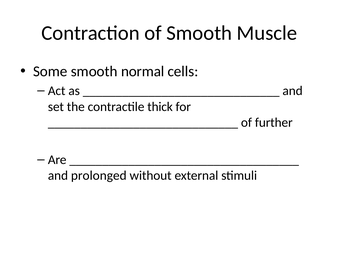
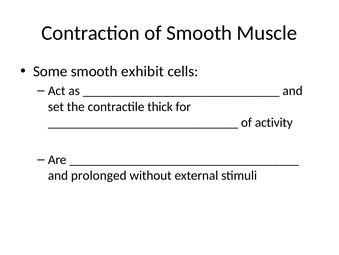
normal: normal -> exhibit
further: further -> activity
